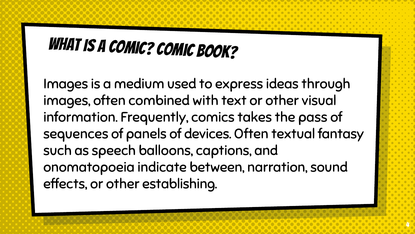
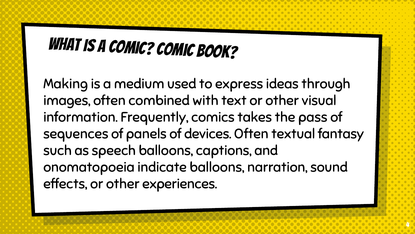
Images at (66, 84): Images -> Making
indicate between: between -> balloons
establishing: establishing -> experiences
